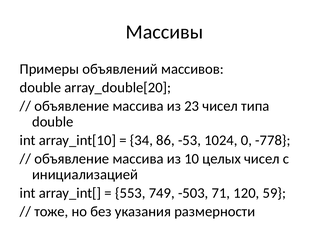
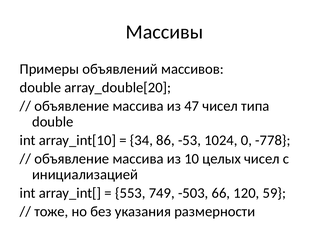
23: 23 -> 47
71: 71 -> 66
